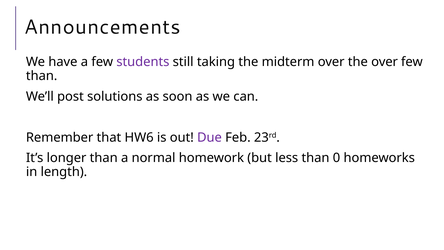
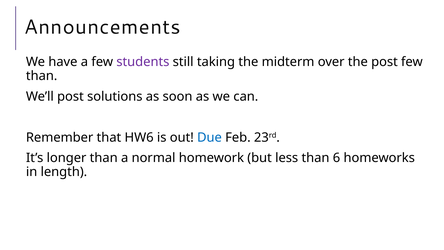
the over: over -> post
Due colour: purple -> blue
0: 0 -> 6
